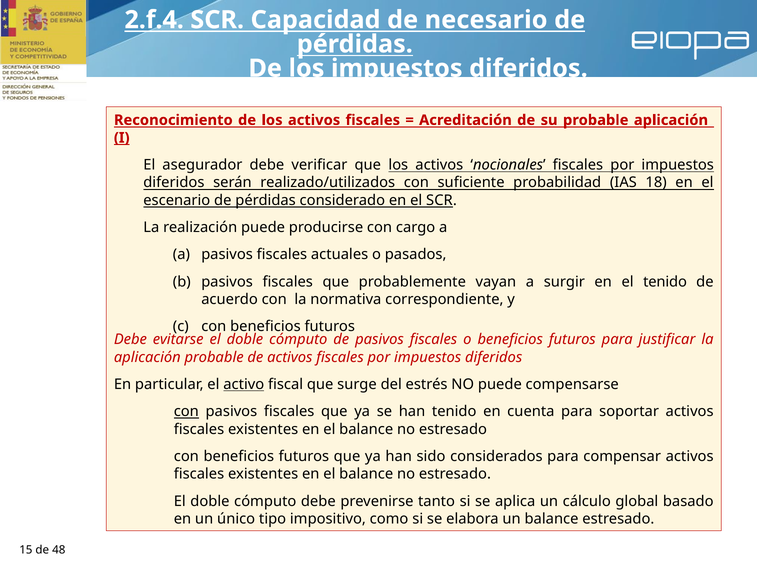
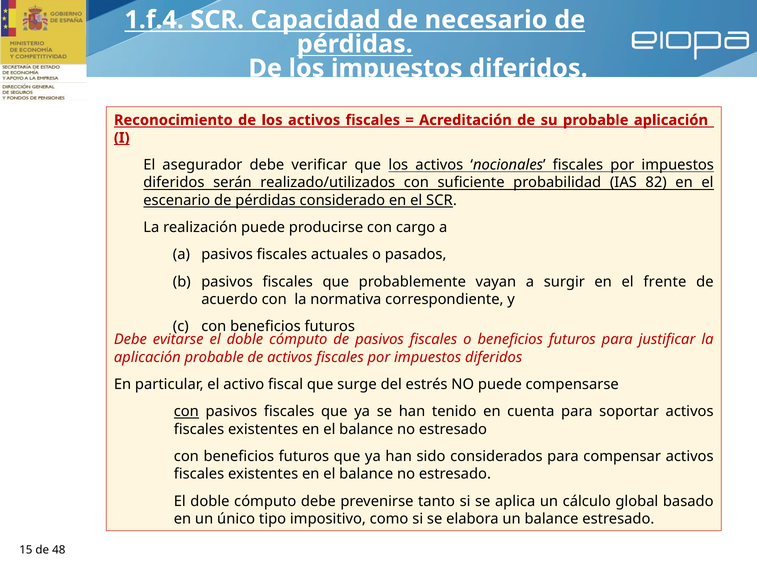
2.f.4: 2.f.4 -> 1.f.4
18: 18 -> 82
el tenido: tenido -> frente
activo underline: present -> none
